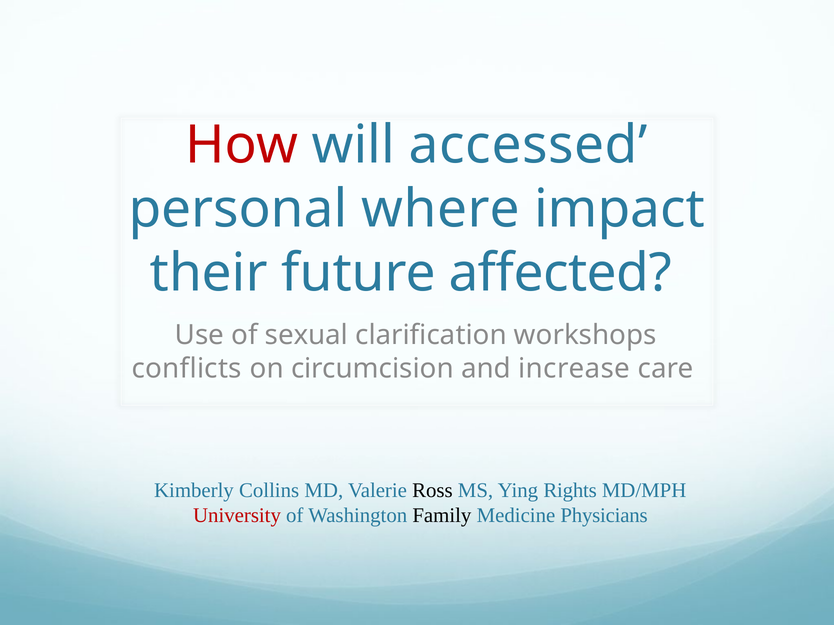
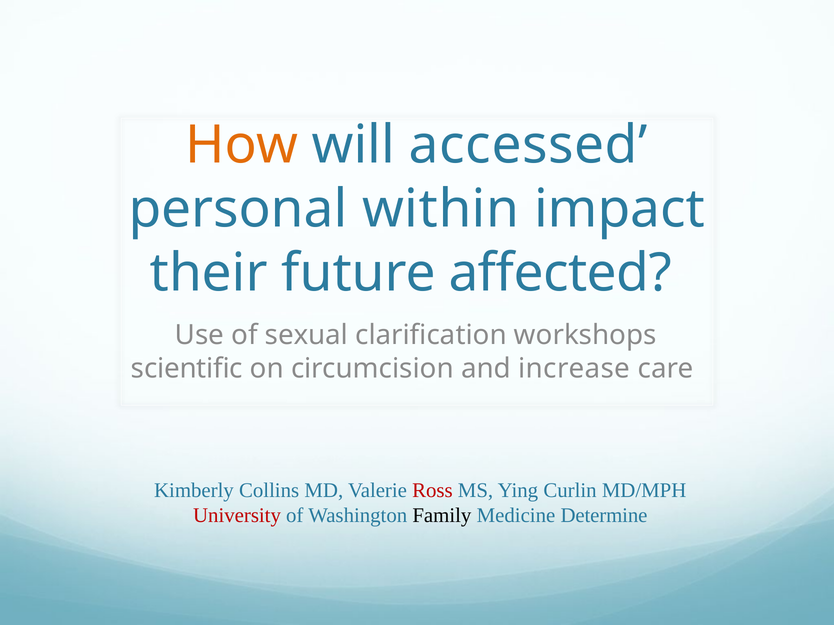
How colour: red -> orange
where: where -> within
conflicts: conflicts -> scientific
Ross colour: black -> red
Rights: Rights -> Curlin
Physicians: Physicians -> Determine
